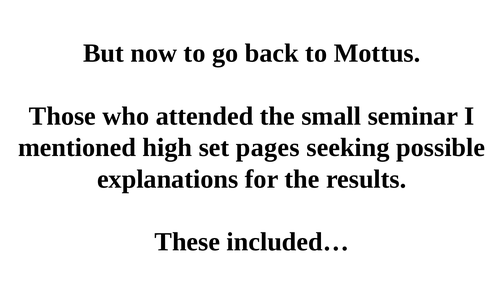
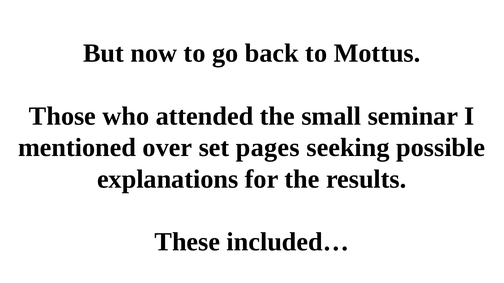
high: high -> over
